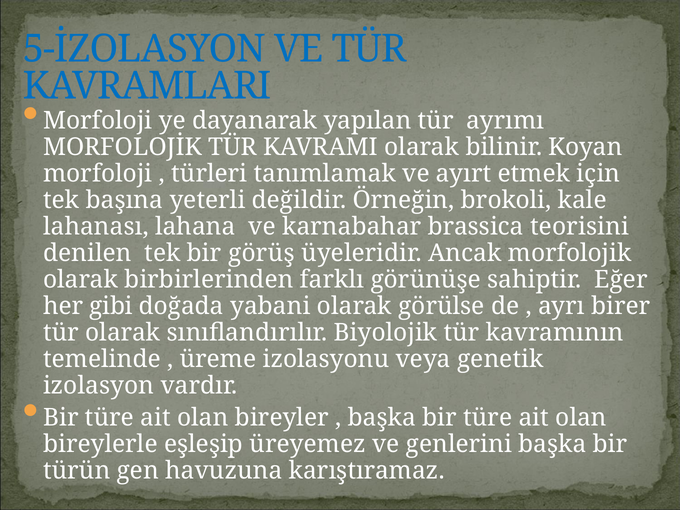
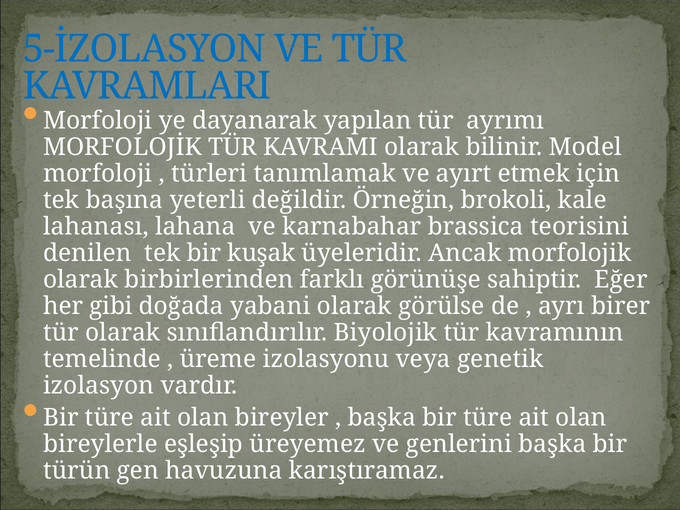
Koyan: Koyan -> Model
görüş: görüş -> kuşak
